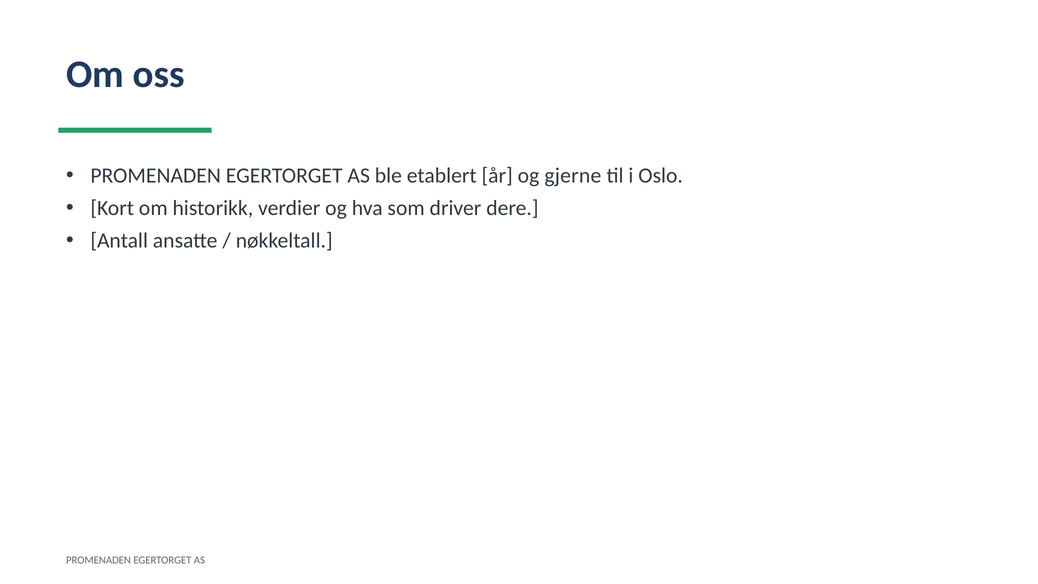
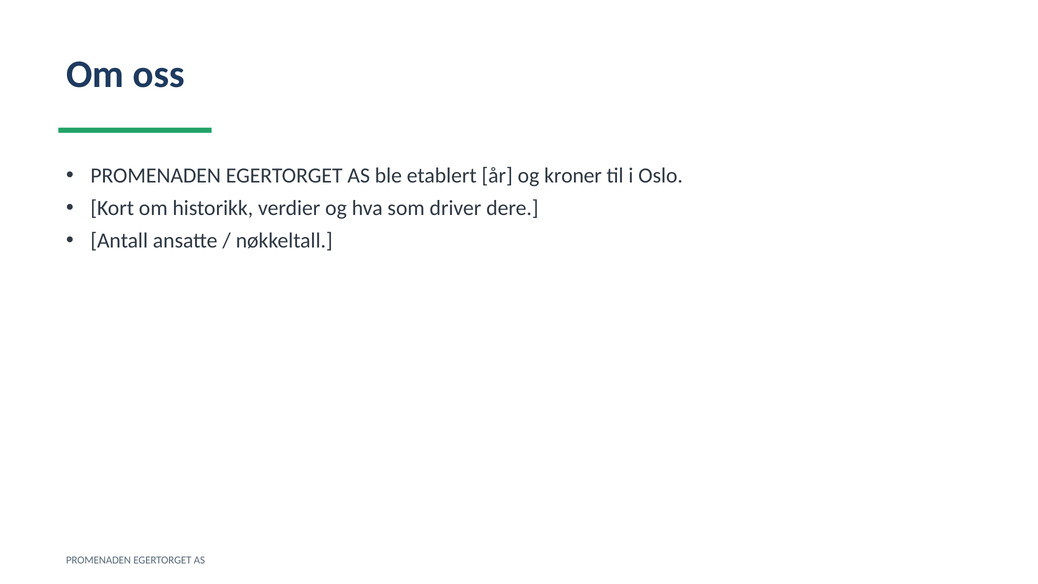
gjerne: gjerne -> kroner
